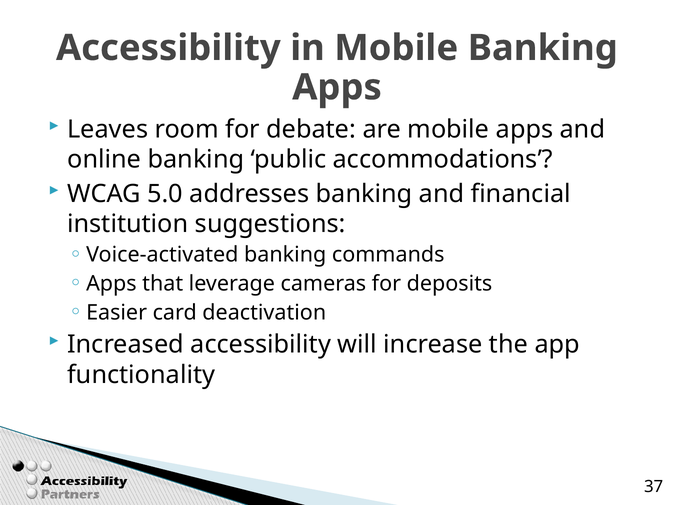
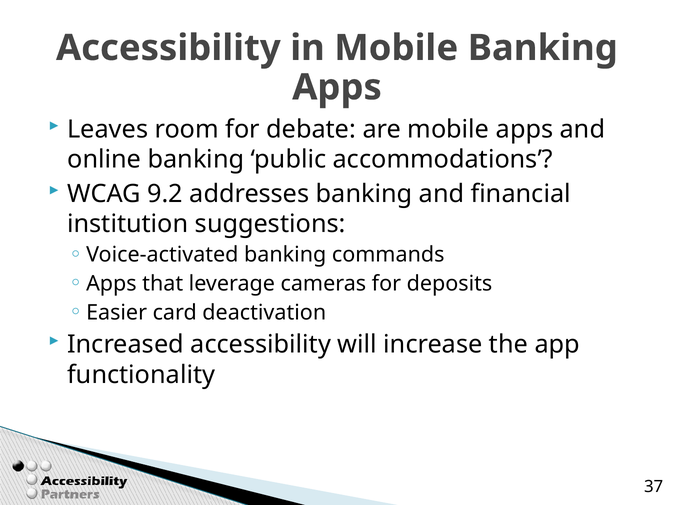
5.0: 5.0 -> 9.2
